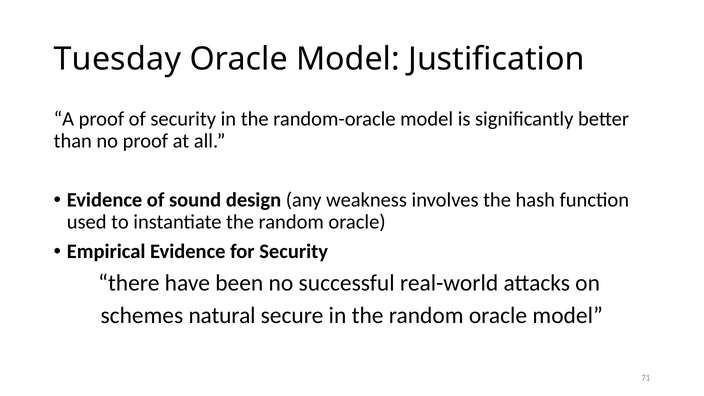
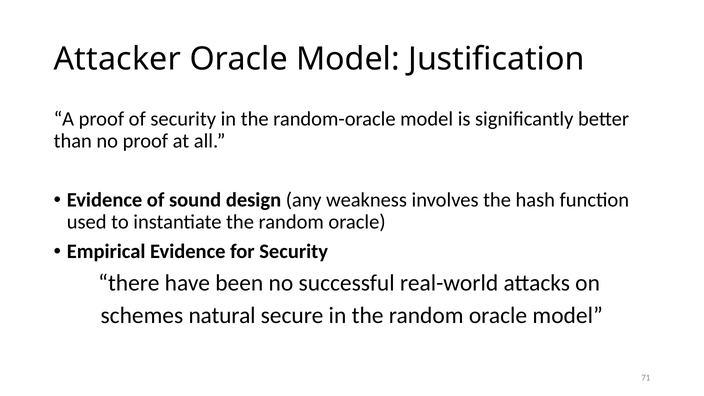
Tuesday: Tuesday -> Attacker
